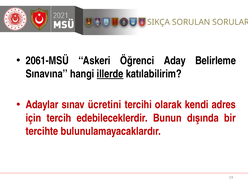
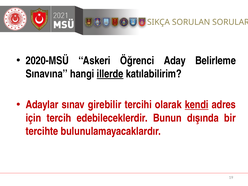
2061-MSÜ: 2061-MSÜ -> 2020-MSÜ
ücretini: ücretini -> girebilir
kendi underline: none -> present
